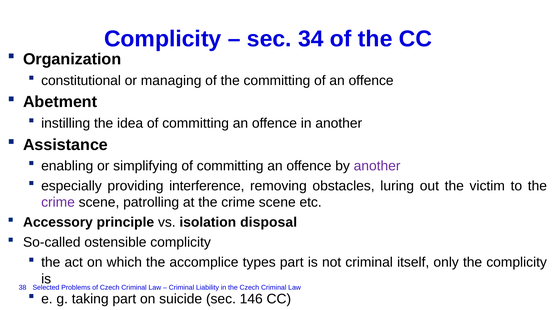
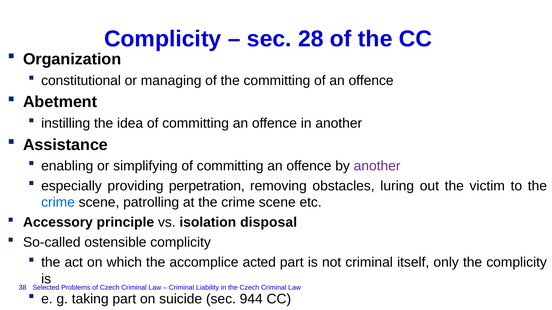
34: 34 -> 28
interference: interference -> perpetration
crime at (58, 203) colour: purple -> blue
types: types -> acted
146: 146 -> 944
